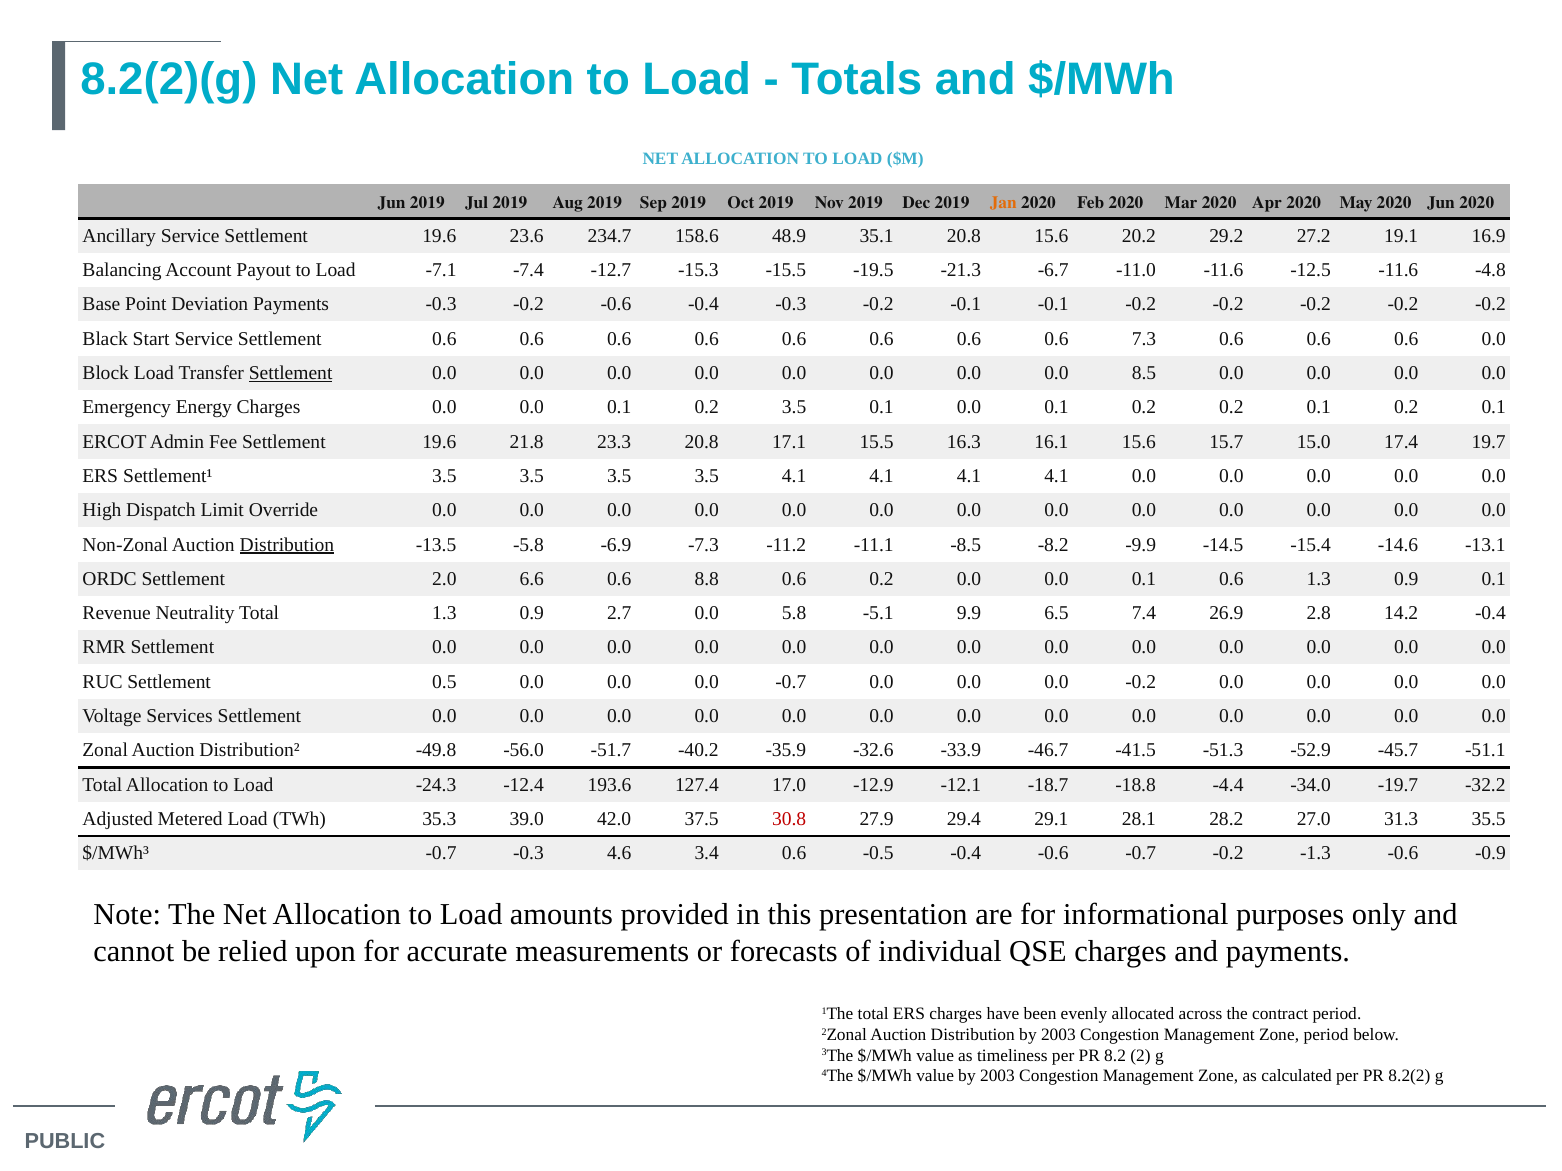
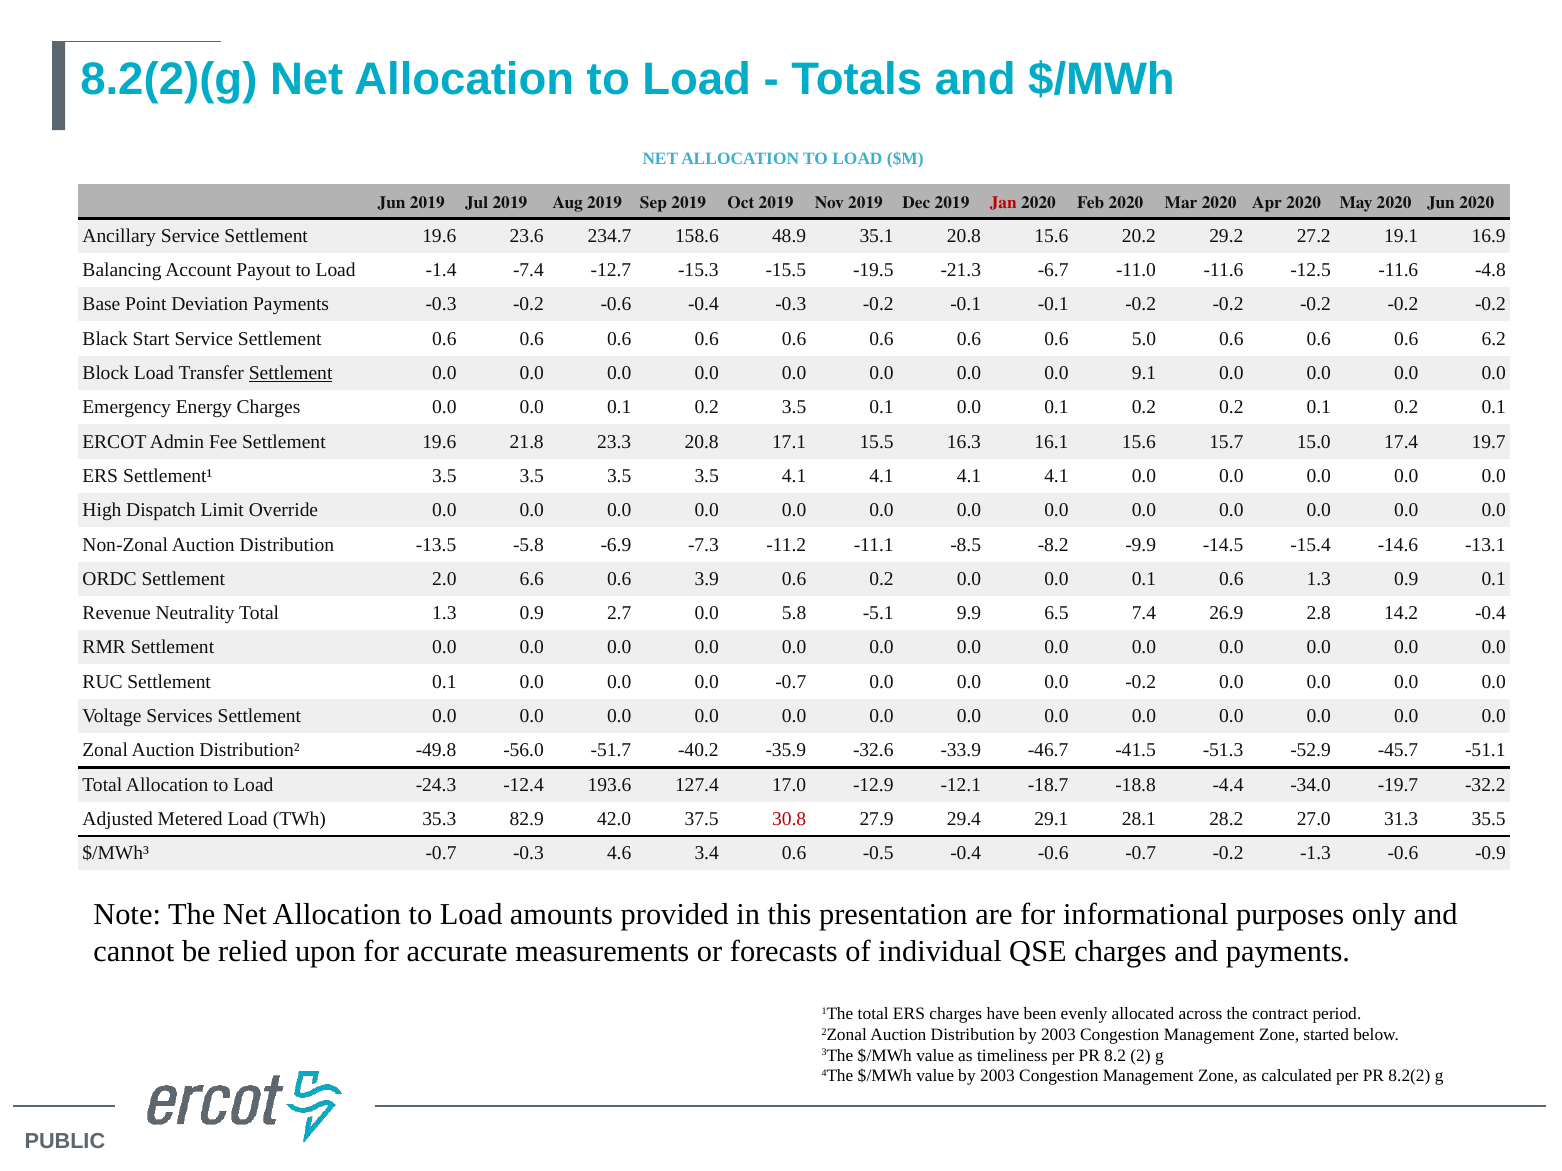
Jan colour: orange -> red
-7.1: -7.1 -> -1.4
7.3: 7.3 -> 5.0
0.6 0.0: 0.0 -> 6.2
8.5: 8.5 -> 9.1
Distribution at (287, 545) underline: present -> none
8.8: 8.8 -> 3.9
Settlement 0.5: 0.5 -> 0.1
39.0: 39.0 -> 82.9
Zone period: period -> started
